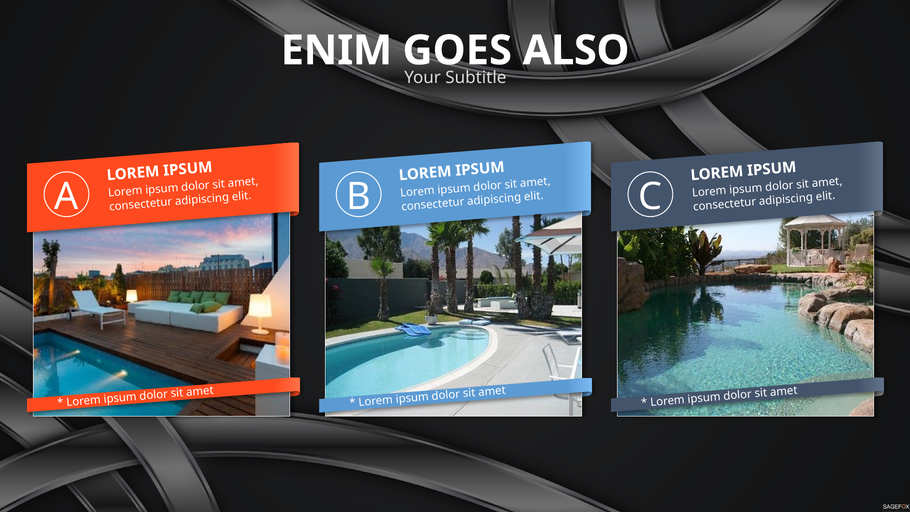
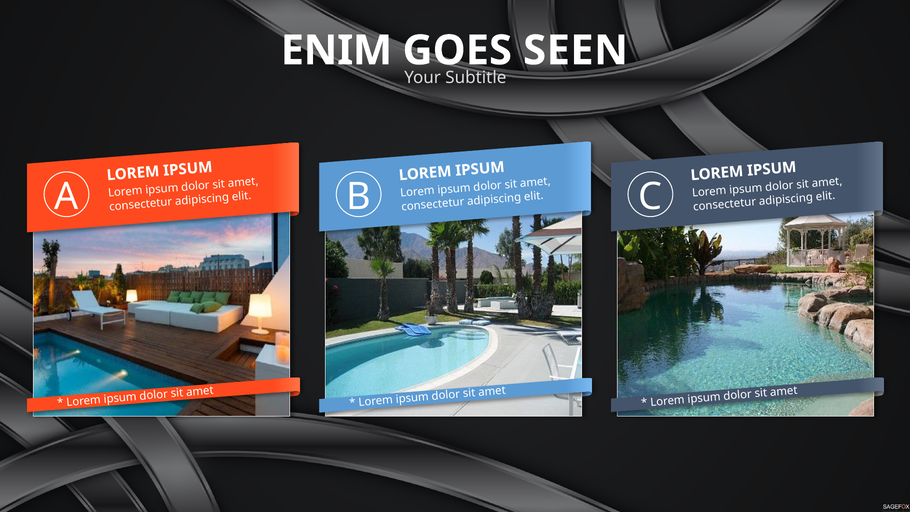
ALSO: ALSO -> SEEN
